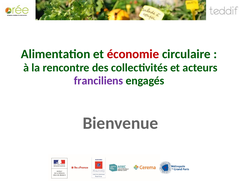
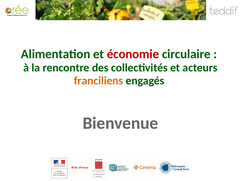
franciliens colour: purple -> orange
